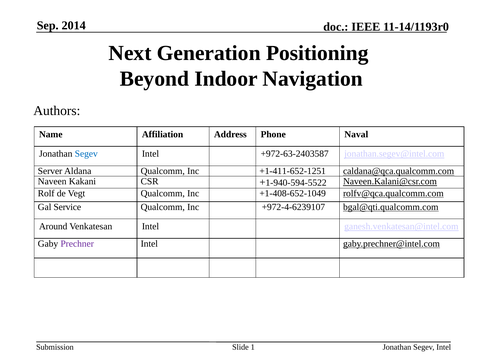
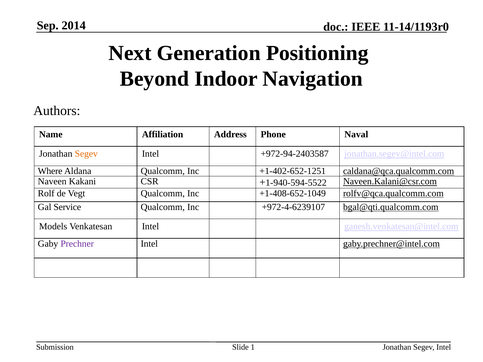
Segev at (86, 154) colour: blue -> orange
+972-63-2403587: +972-63-2403587 -> +972-94-2403587
Server: Server -> Where
+1-411-652-1251: +1-411-652-1251 -> +1-402-652-1251
Around: Around -> Models
